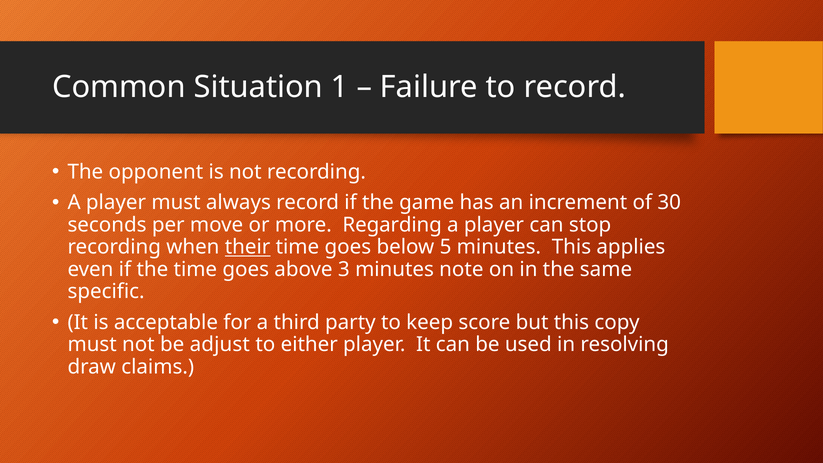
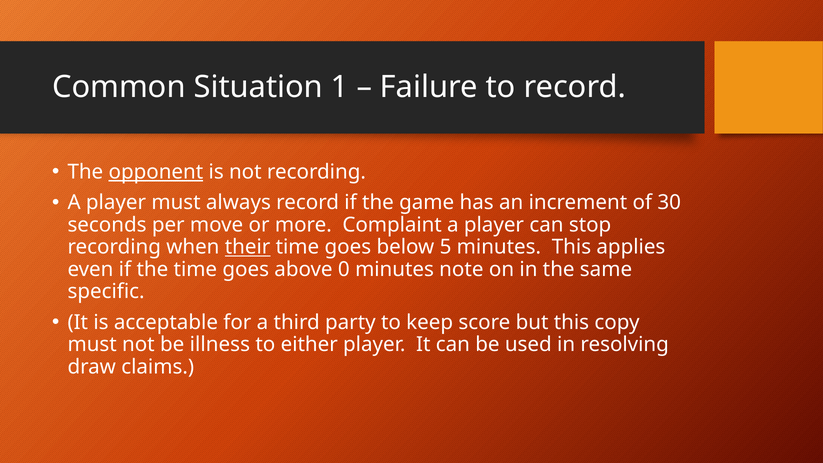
opponent underline: none -> present
Regarding: Regarding -> Complaint
3: 3 -> 0
adjust: adjust -> illness
